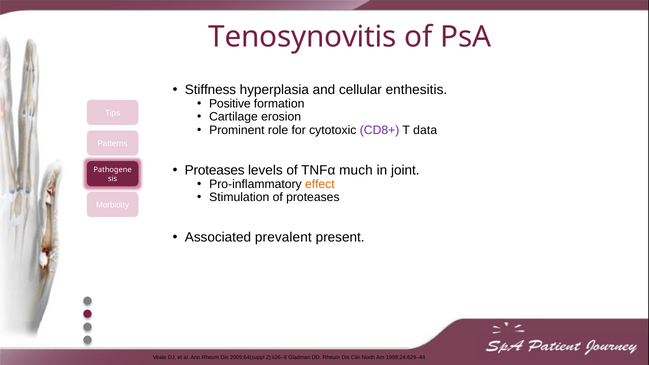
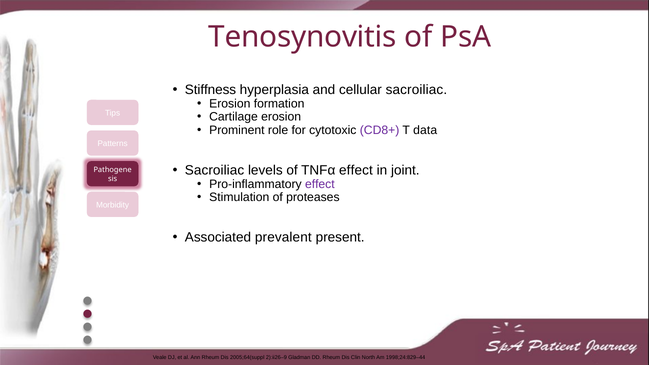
cellular enthesitis: enthesitis -> sacroiliac
Positive at (230, 104): Positive -> Erosion
Proteases at (215, 170): Proteases -> Sacroiliac
TNFα much: much -> effect
effect at (320, 184) colour: orange -> purple
